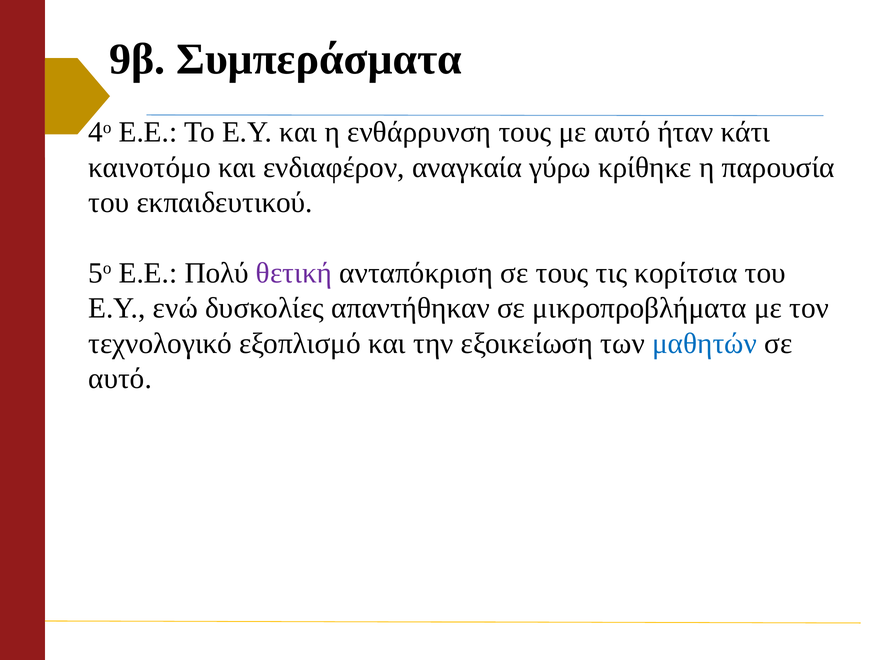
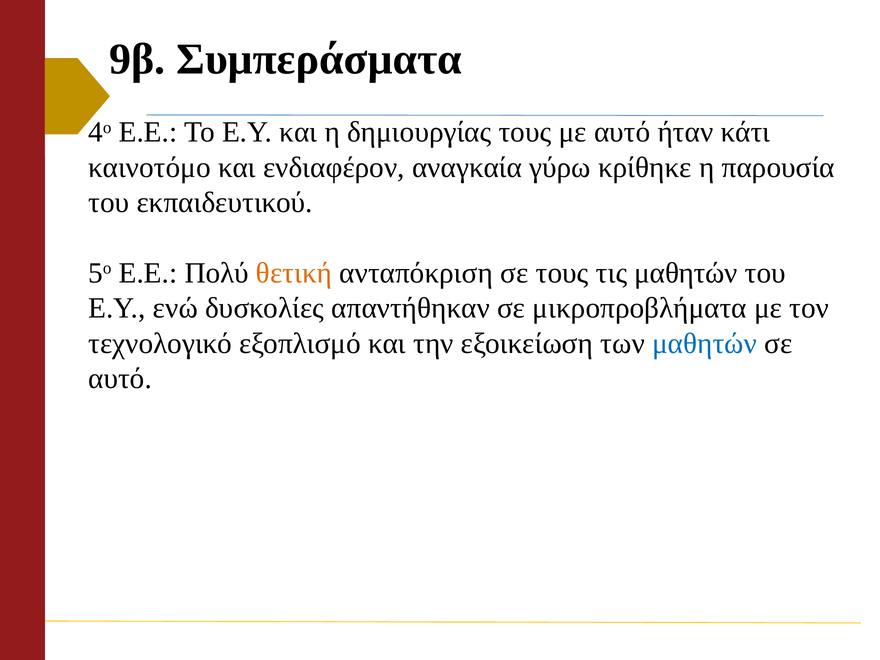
ενθάρρυνση: ενθάρρυνση -> δημιουργίας
θετική colour: purple -> orange
τις κορίτσια: κορίτσια -> μαθητών
